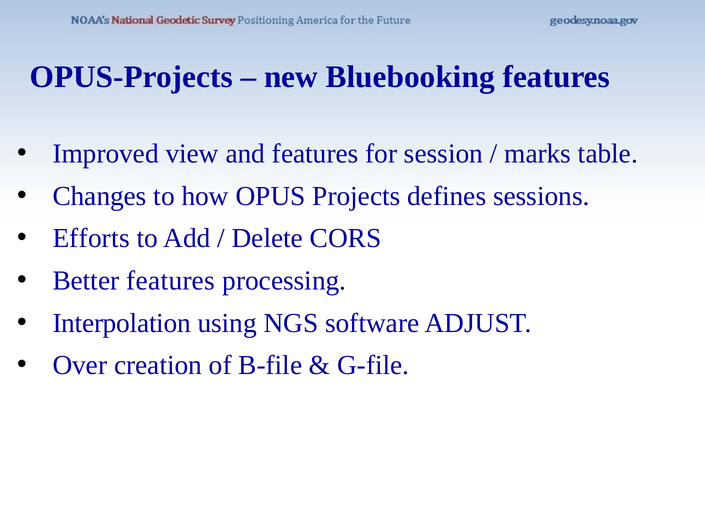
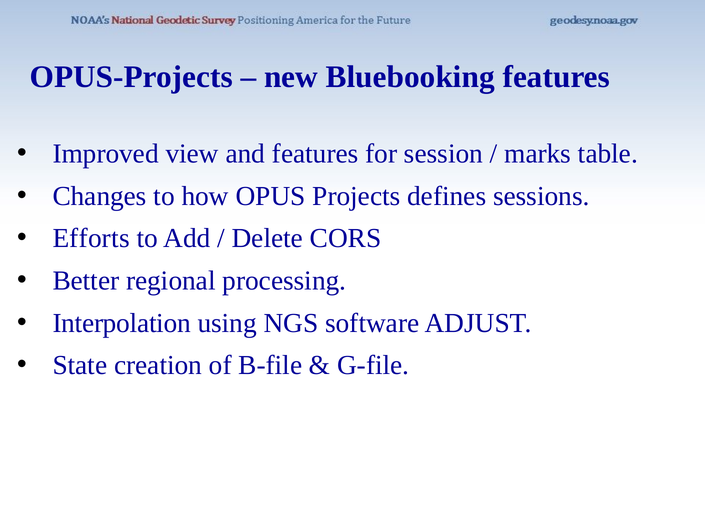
Better features: features -> regional
Over: Over -> State
